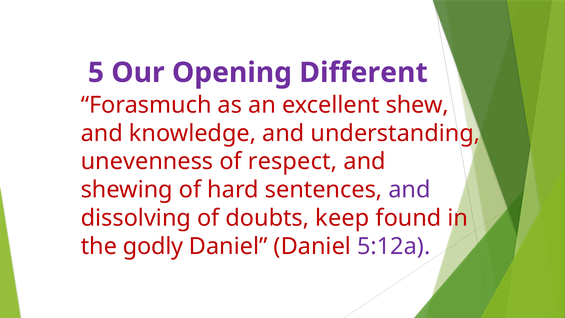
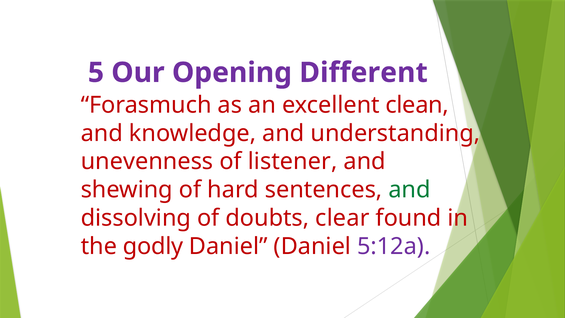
shew: shew -> clean
respect: respect -> listener
and at (409, 190) colour: purple -> green
keep: keep -> clear
